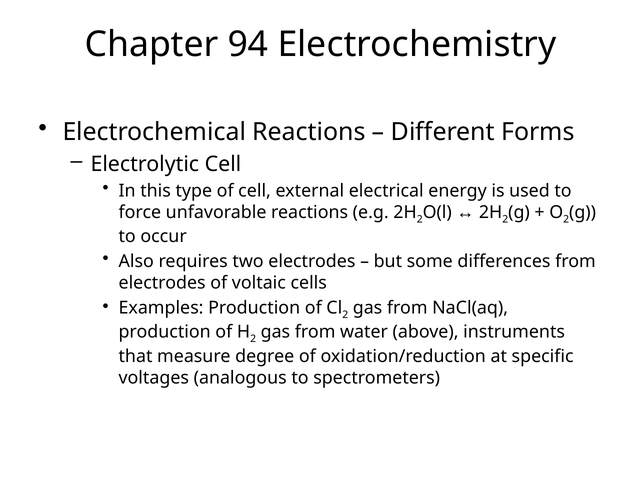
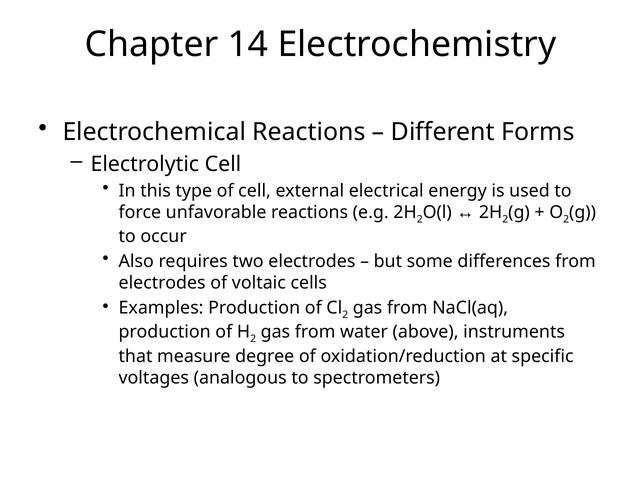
94: 94 -> 14
